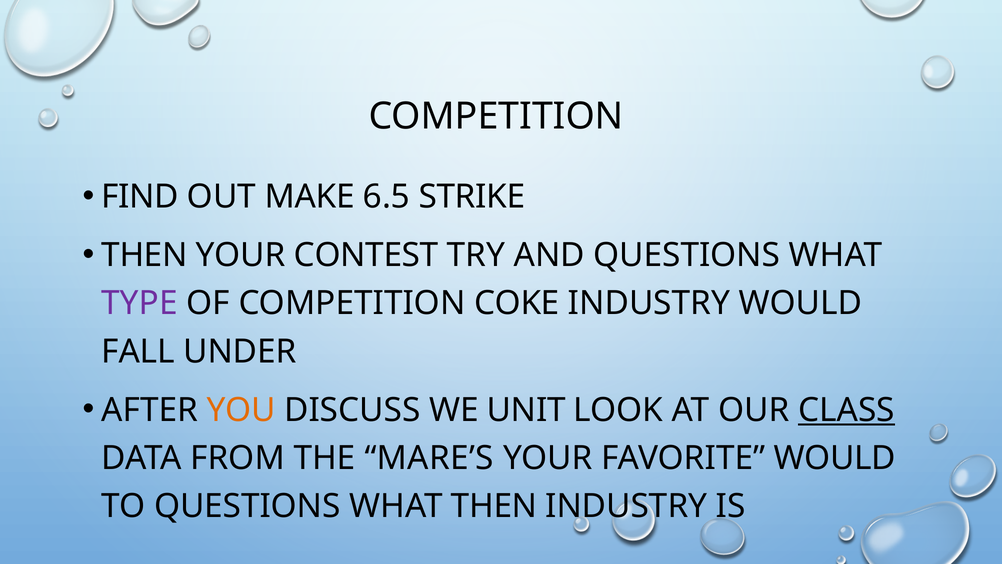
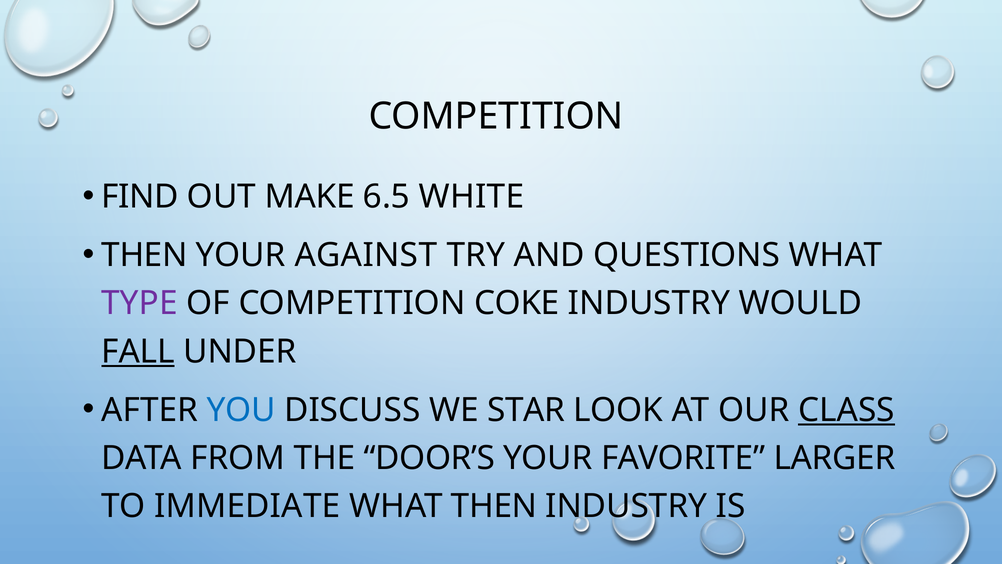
STRIKE: STRIKE -> WHITE
CONTEST: CONTEST -> AGAINST
FALL underline: none -> present
YOU colour: orange -> blue
UNIT: UNIT -> STAR
MARE’S: MARE’S -> DOOR’S
FAVORITE WOULD: WOULD -> LARGER
TO QUESTIONS: QUESTIONS -> IMMEDIATE
